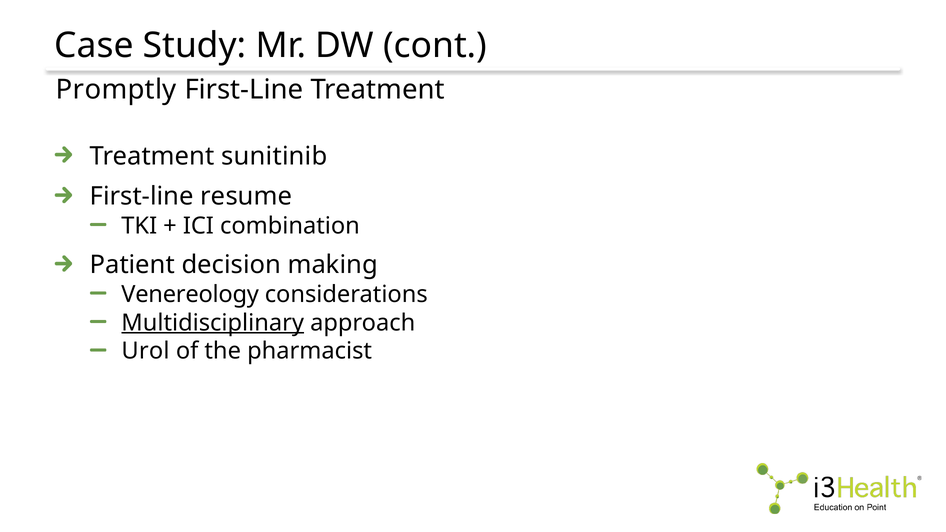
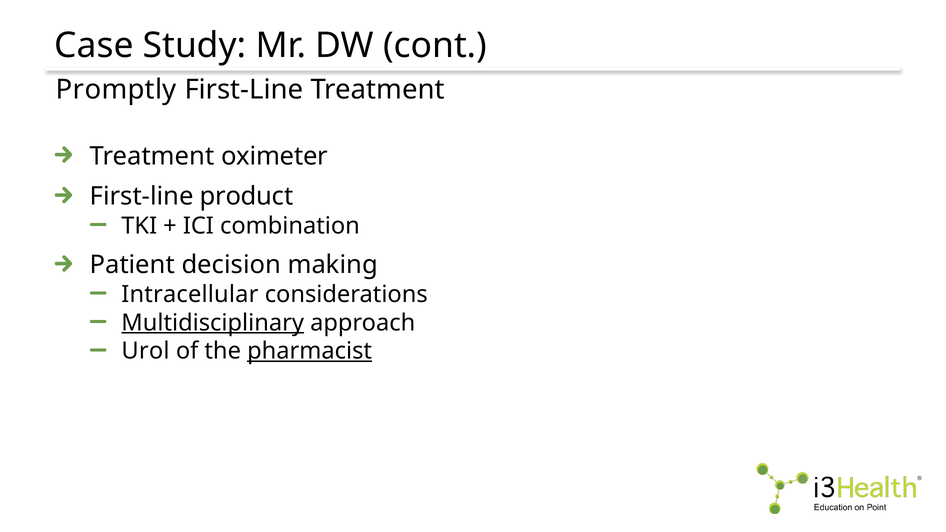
sunitinib: sunitinib -> oximeter
resume: resume -> product
Venereology: Venereology -> Intracellular
pharmacist underline: none -> present
